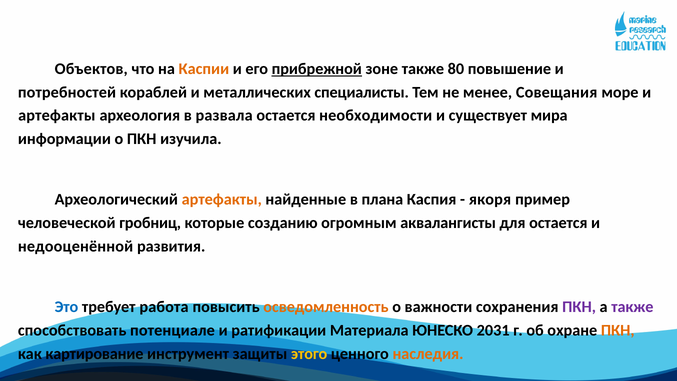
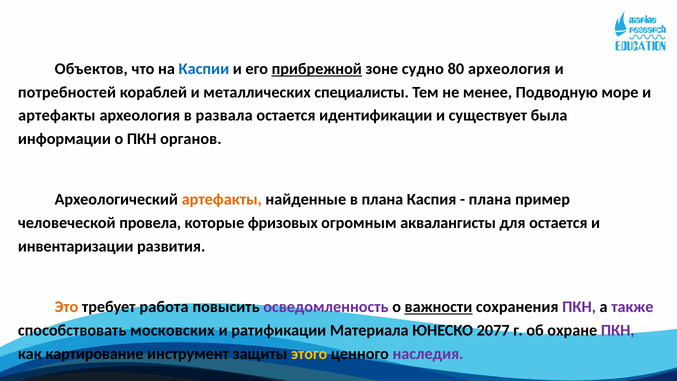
Каспии colour: orange -> blue
зоне также: также -> судно
80 повышение: повышение -> археология
Совещания: Совещания -> Подводную
необходимости: необходимости -> идентификации
мира: мира -> была
изучила: изучила -> органов
якоря at (490, 200): якоря -> плана
гробниц: гробниц -> провела
созданию: созданию -> фризовых
недооценённой: недооценённой -> инвентаризации
Это colour: blue -> orange
осведомленность colour: orange -> purple
важности underline: none -> present
потенциале: потенциале -> московских
2031: 2031 -> 2077
ПКН at (618, 330) colour: orange -> purple
наследия colour: orange -> purple
